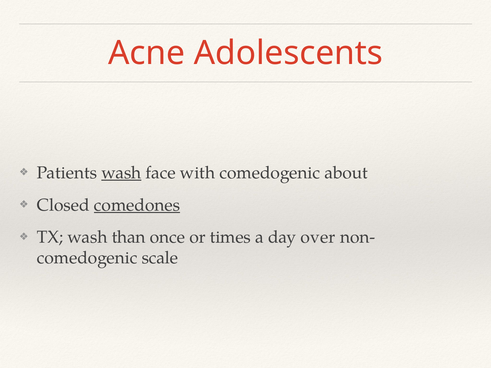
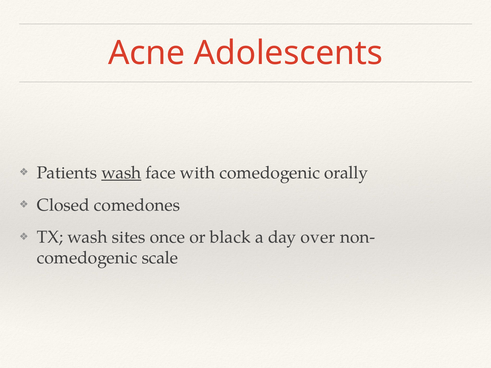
about: about -> orally
comedones underline: present -> none
than: than -> sites
times: times -> black
